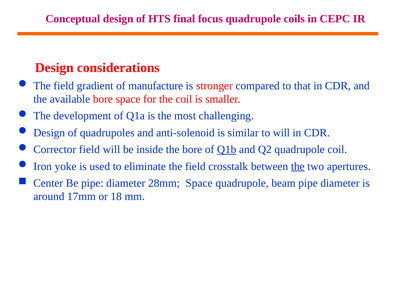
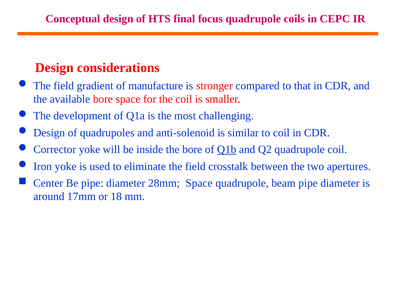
to will: will -> coil
Corrector field: field -> yoke
the at (298, 166) underline: present -> none
